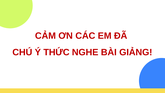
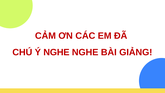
Ý THỨC: THỨC -> NGHE
